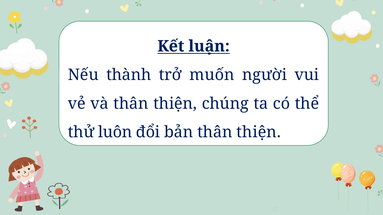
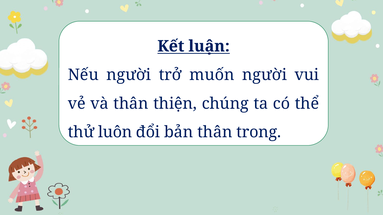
Nếu thành: thành -> người
bản thân thiện: thiện -> trong
